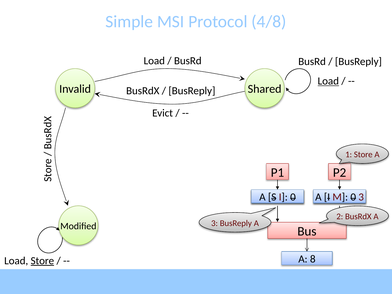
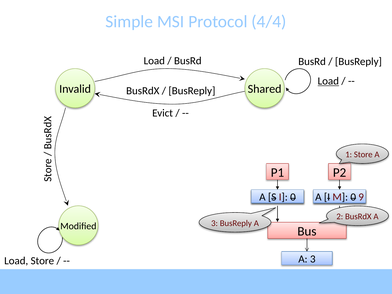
4/8: 4/8 -> 4/4
0 3: 3 -> 9
8 at (313, 259): 8 -> 3
Store at (42, 261) underline: present -> none
